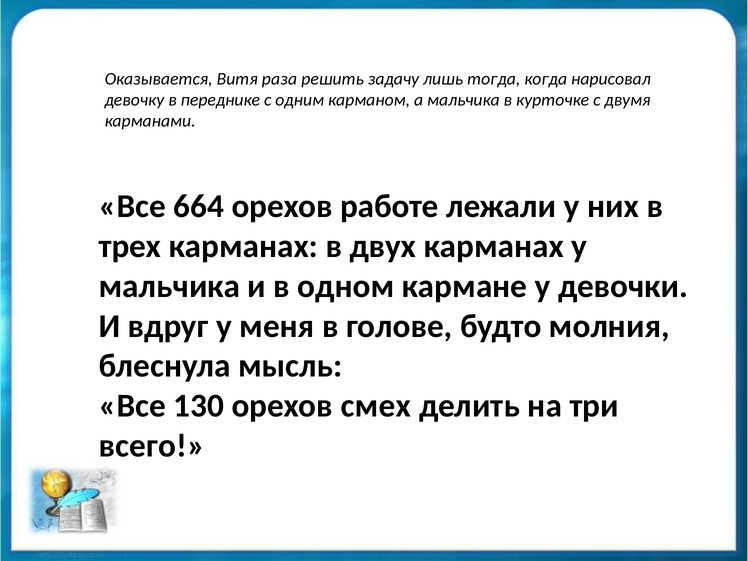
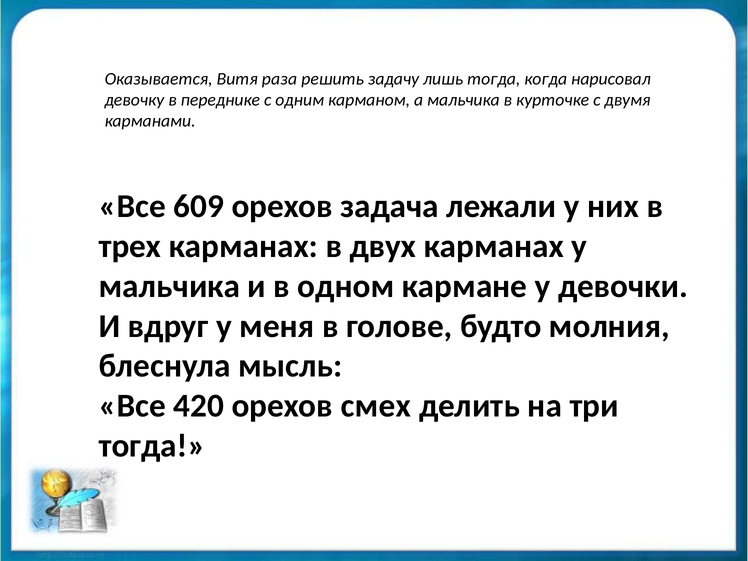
664: 664 -> 609
работе: работе -> задача
130: 130 -> 420
всего at (152, 446): всего -> тогда
